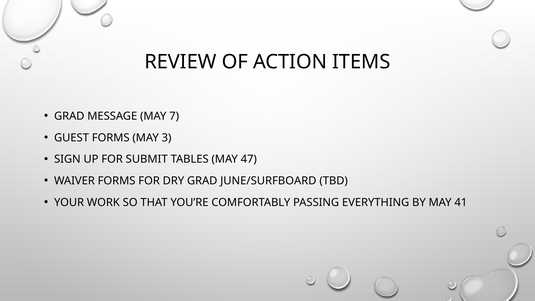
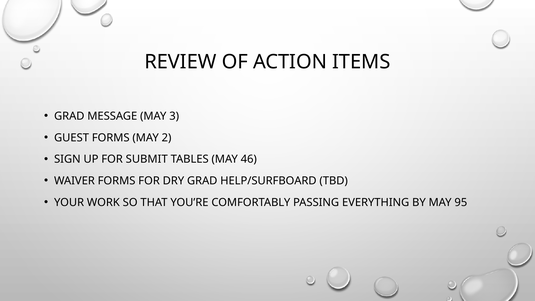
7: 7 -> 3
3: 3 -> 2
47: 47 -> 46
JUNE/SURFBOARD: JUNE/SURFBOARD -> HELP/SURFBOARD
41: 41 -> 95
